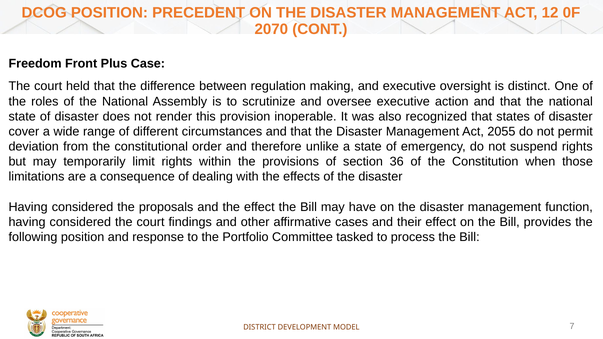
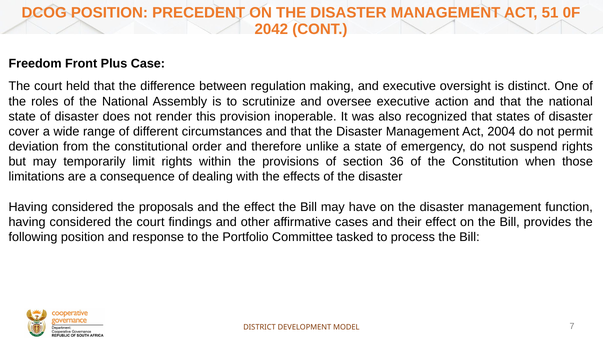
12: 12 -> 51
2070: 2070 -> 2042
2055: 2055 -> 2004
